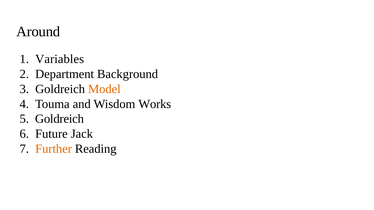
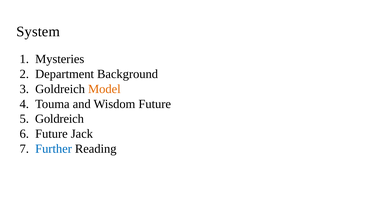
Around: Around -> System
Variables: Variables -> Mysteries
Wisdom Works: Works -> Future
Further colour: orange -> blue
